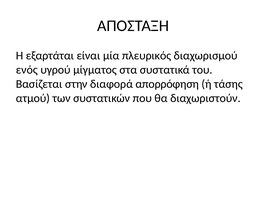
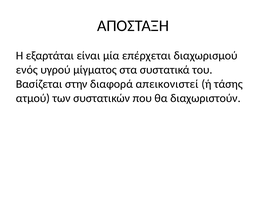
πλευρικός: πλευρικός -> επέρχεται
απορρόφηση: απορρόφηση -> απεικονιστεί
